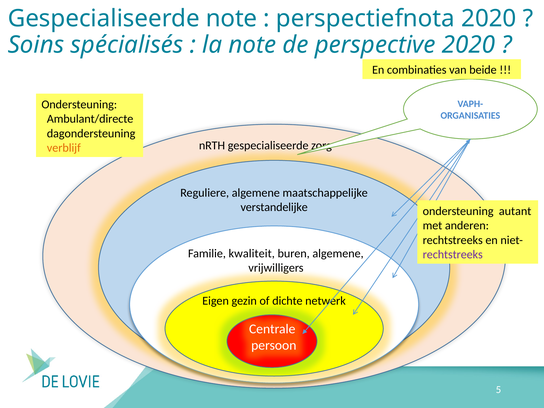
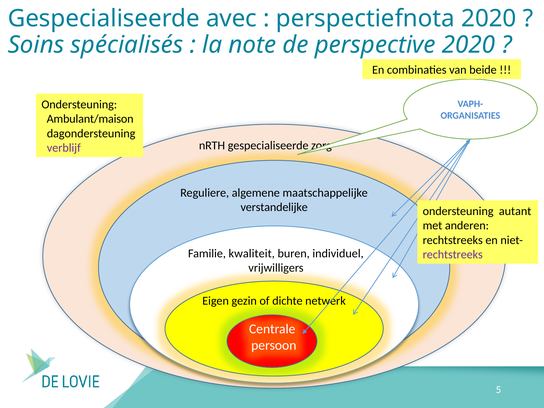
Gespecialiseerde note: note -> avec
Ambulant/directe: Ambulant/directe -> Ambulant/maison
verblijf colour: orange -> purple
buren algemene: algemene -> individuel
